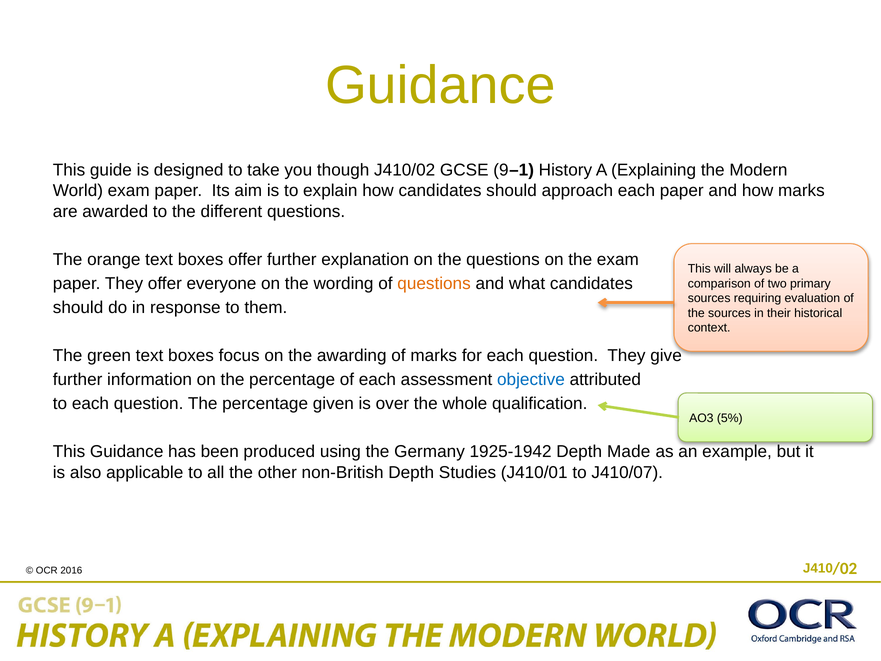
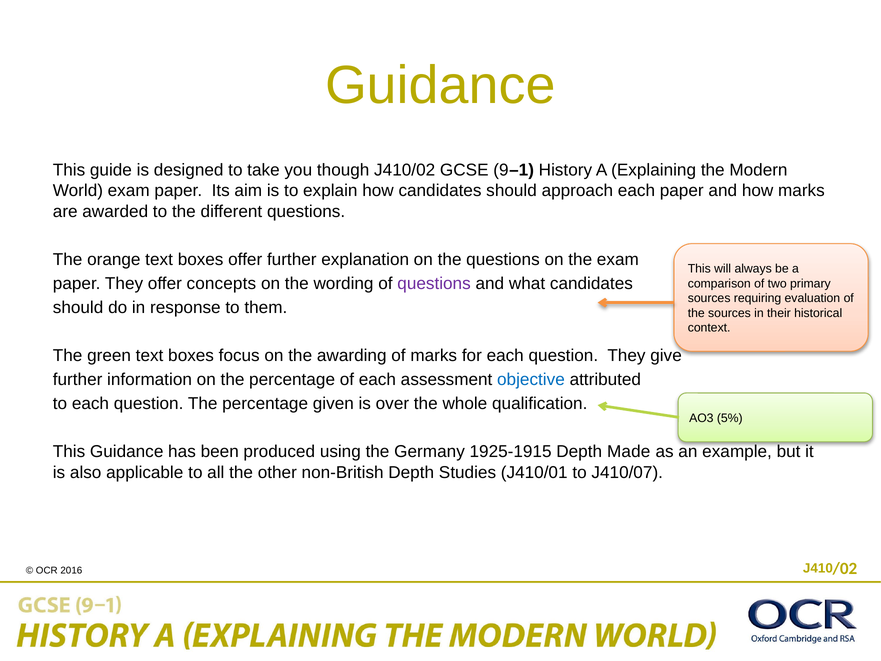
everyone: everyone -> concepts
questions at (434, 283) colour: orange -> purple
1925-1942: 1925-1942 -> 1925-1915
